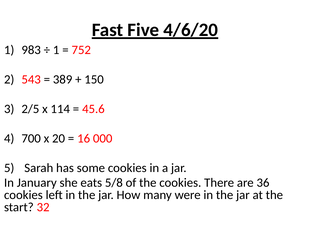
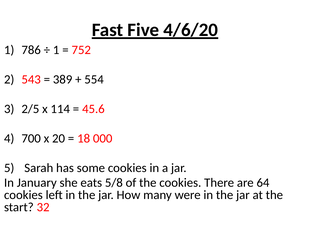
983: 983 -> 786
150: 150 -> 554
16: 16 -> 18
36: 36 -> 64
